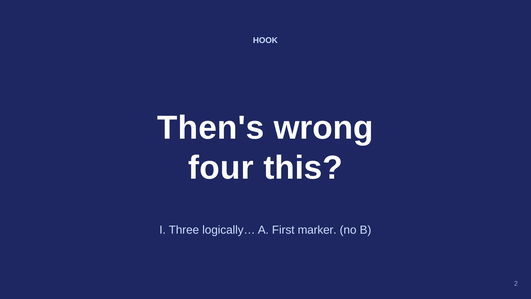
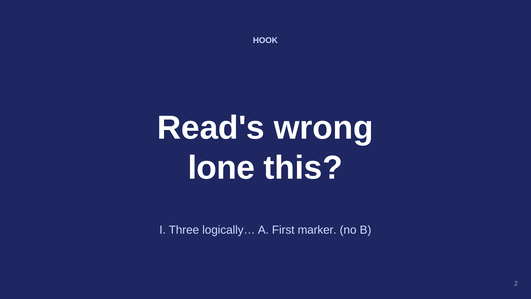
Then's: Then's -> Read's
four: four -> lone
